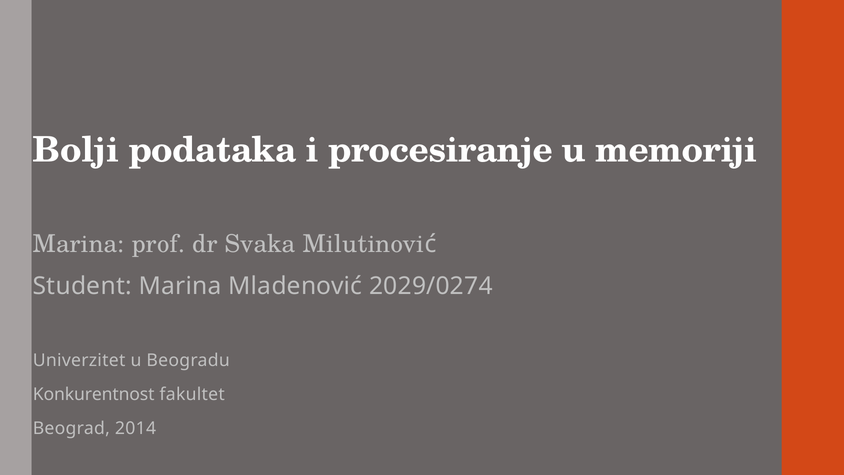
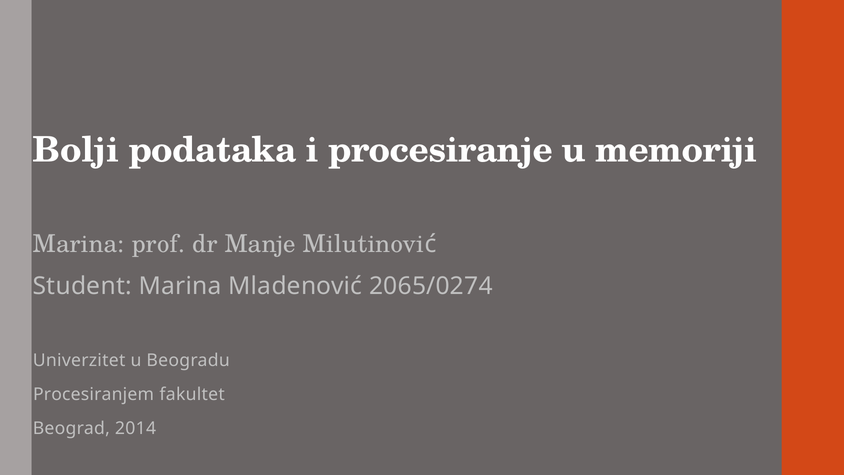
Svaka: Svaka -> Manje
2029/0274: 2029/0274 -> 2065/0274
Konkurentnost: Konkurentnost -> Procesiranjem
